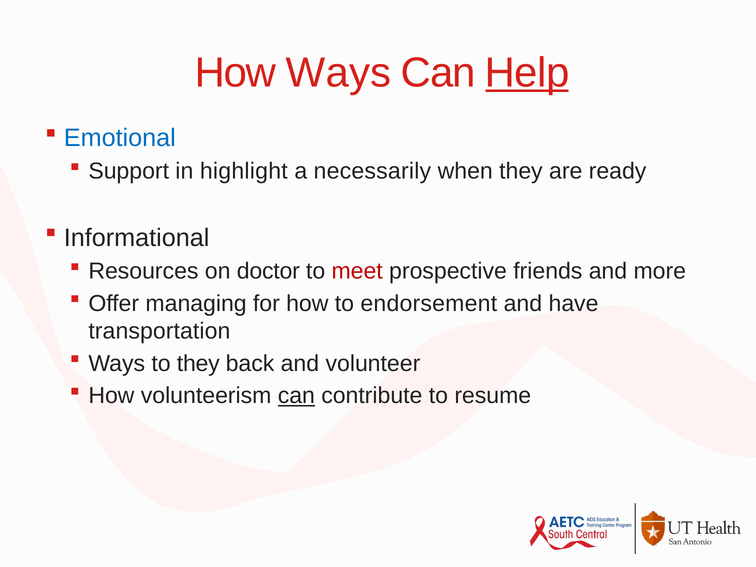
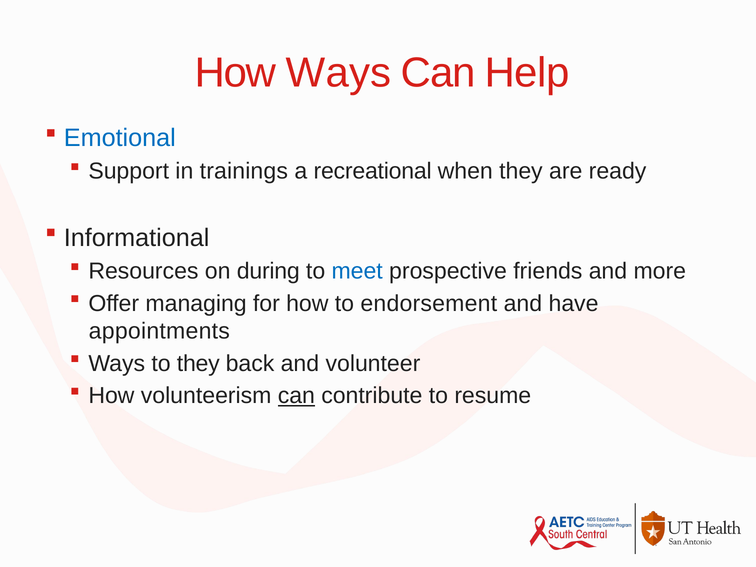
Help underline: present -> none
highlight: highlight -> trainings
necessarily: necessarily -> recreational
doctor: doctor -> during
meet colour: red -> blue
transportation: transportation -> appointments
